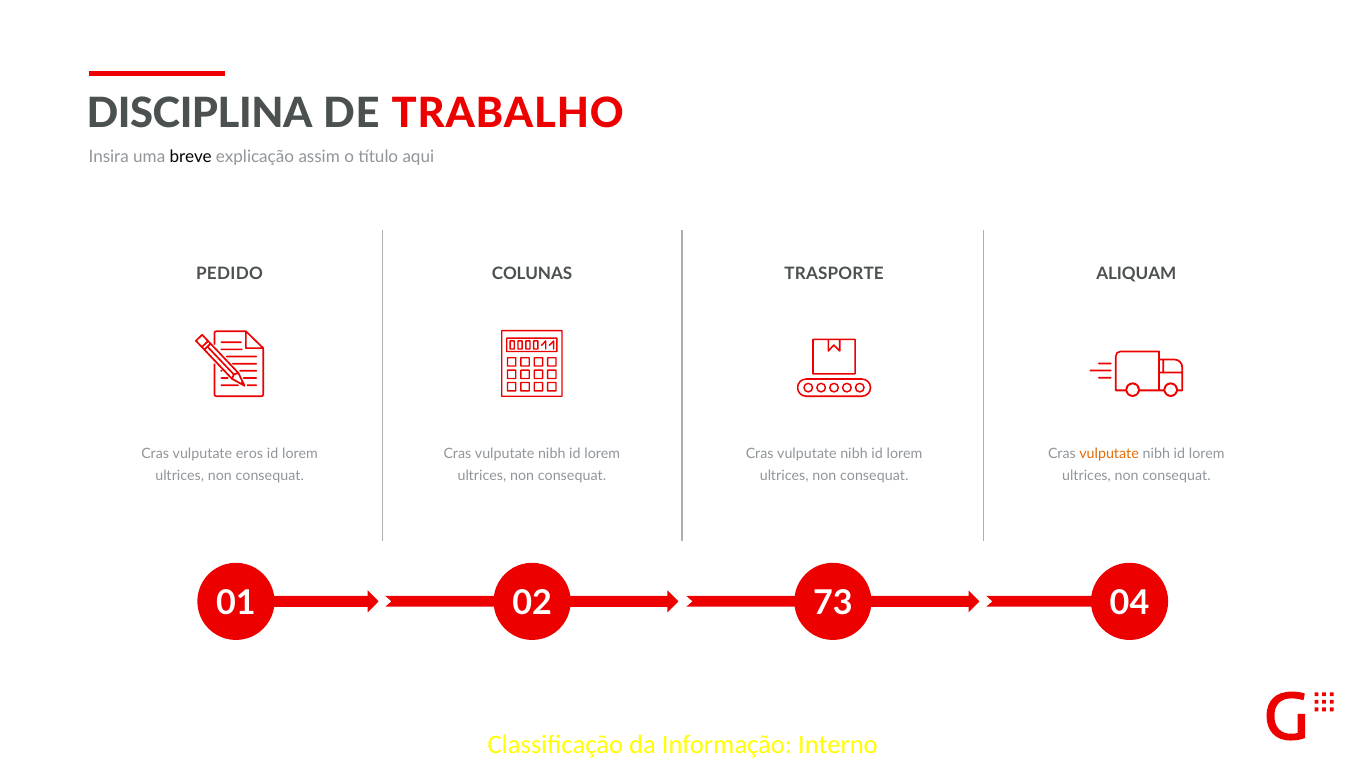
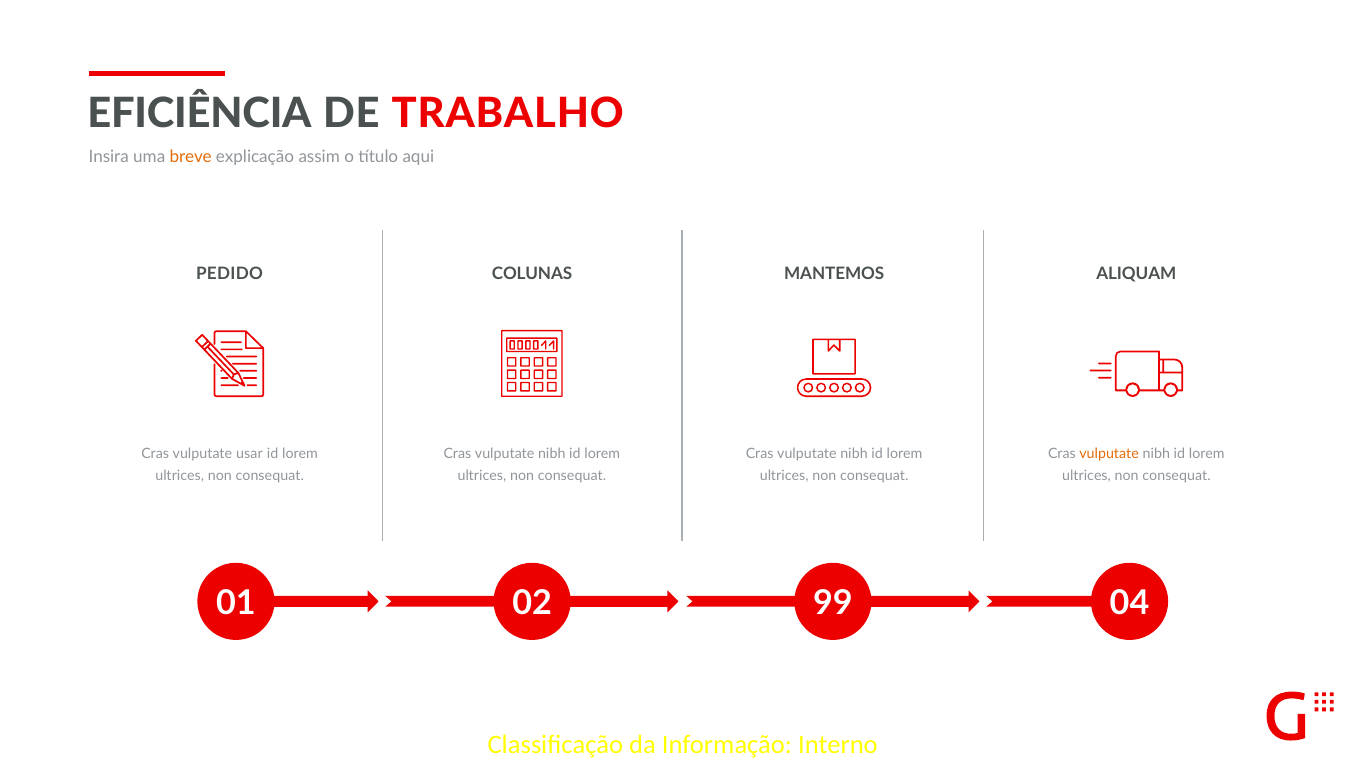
DISCIPLINA: DISCIPLINA -> EFICIÊNCIA
breve colour: black -> orange
TRASPORTE: TRASPORTE -> MANTEMOS
eros: eros -> usar
73: 73 -> 99
